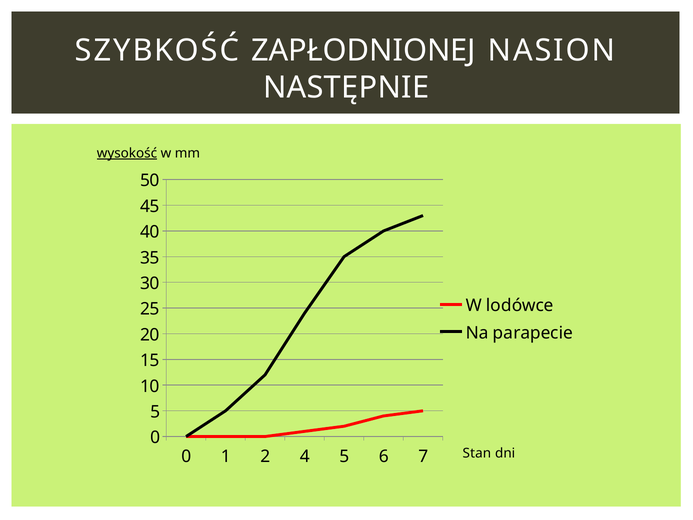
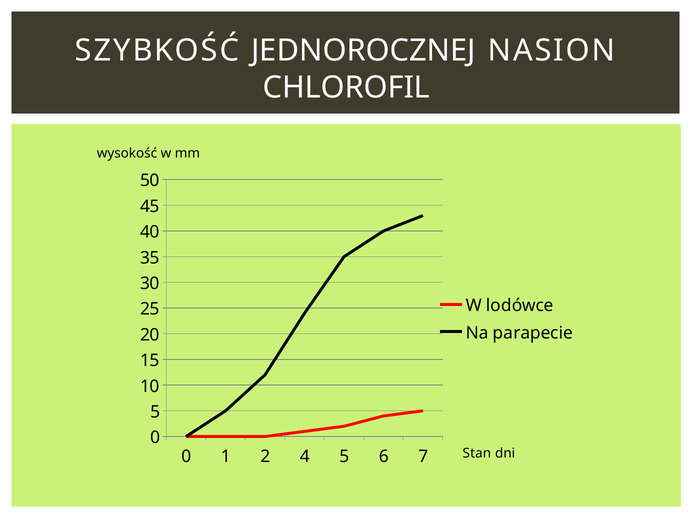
ZAPŁODNIONEJ: ZAPŁODNIONEJ -> JEDNOROCZNEJ
NASTĘPNIE: NASTĘPNIE -> CHLOROFIL
wysokość underline: present -> none
